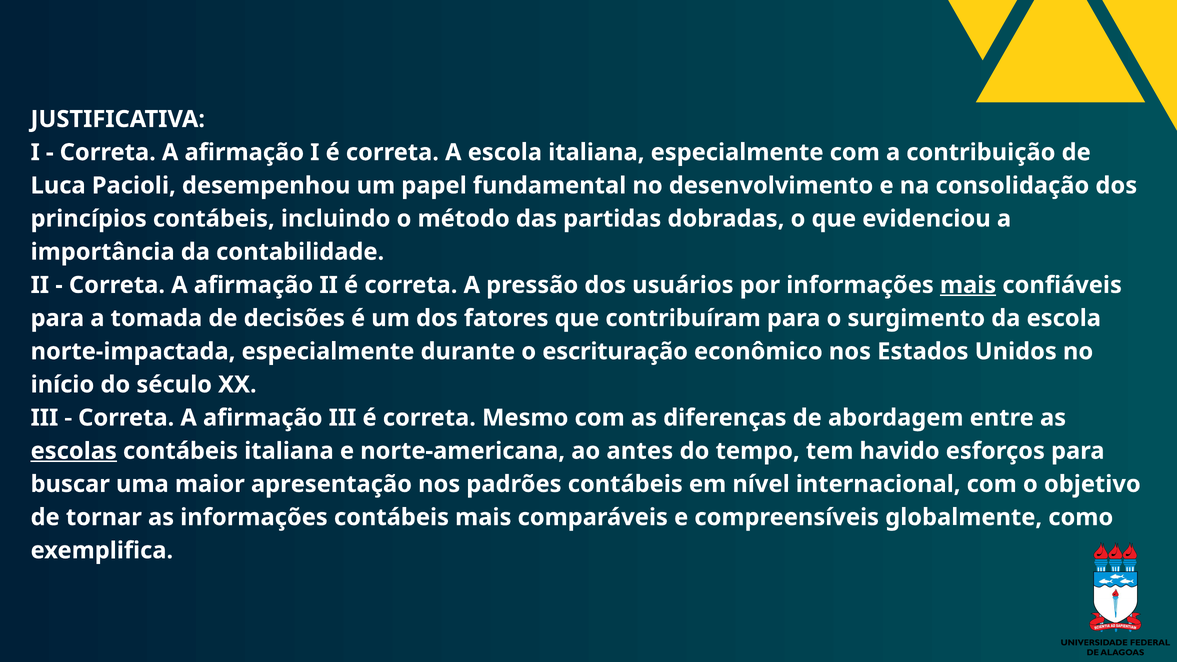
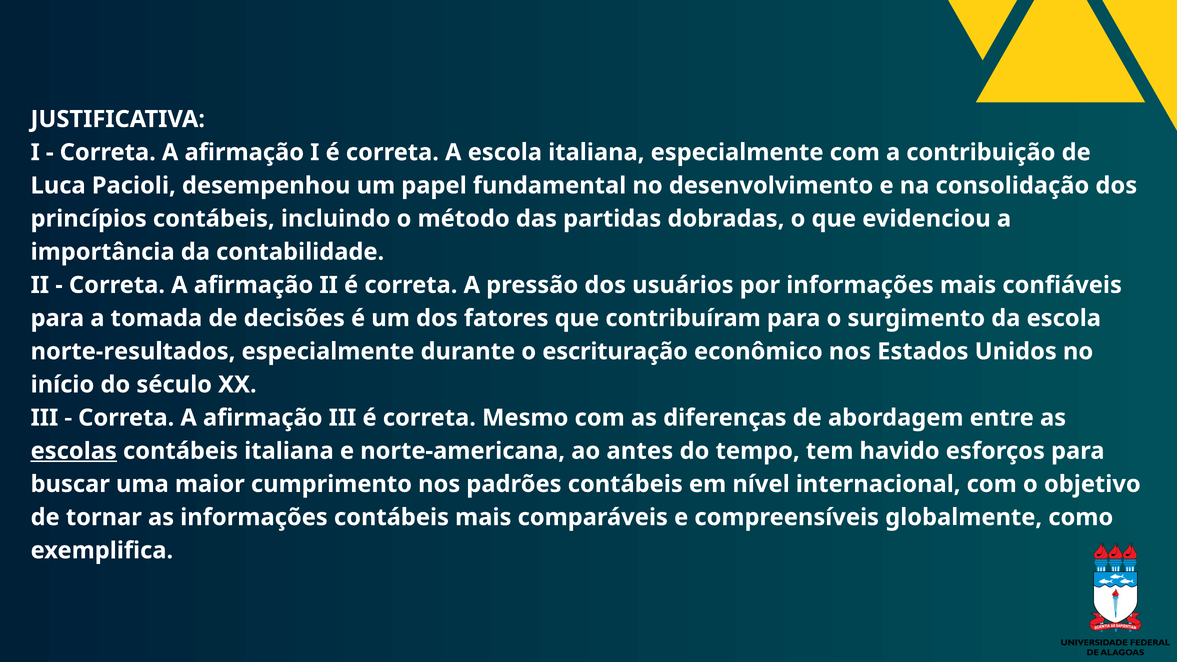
mais at (968, 285) underline: present -> none
norte-impactada: norte-impactada -> norte-resultados
apresentação: apresentação -> cumprimento
